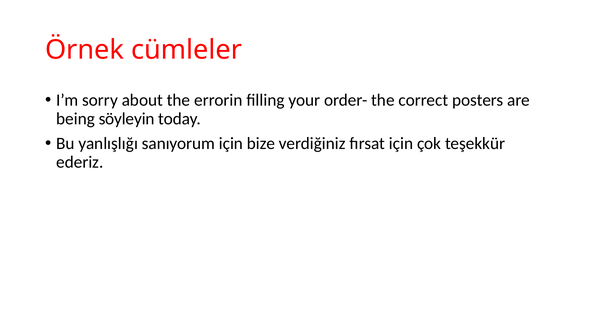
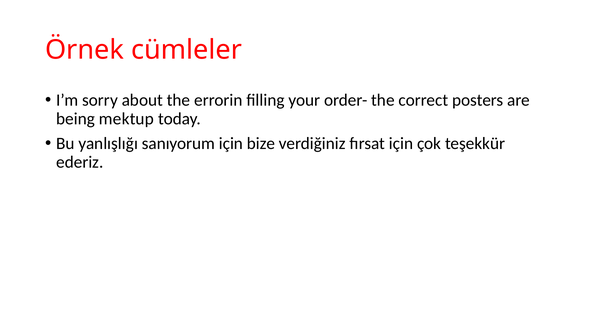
söyleyin: söyleyin -> mektup
